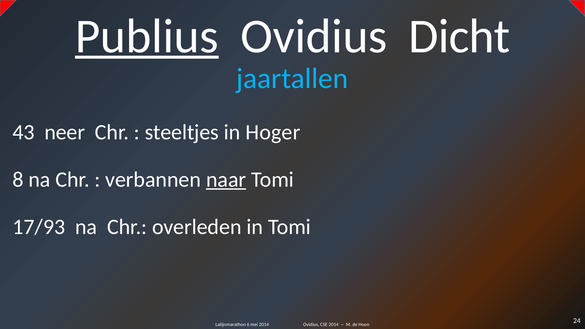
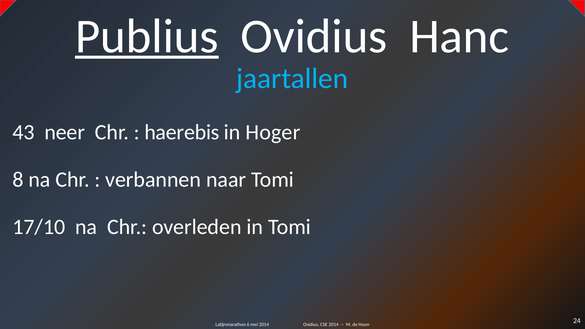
Dicht: Dicht -> Hanc
steeltjes: steeltjes -> haerebis
naar underline: present -> none
17/93: 17/93 -> 17/10
